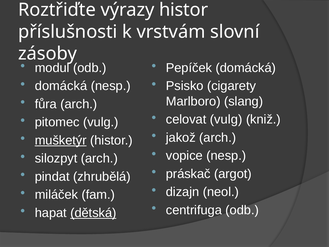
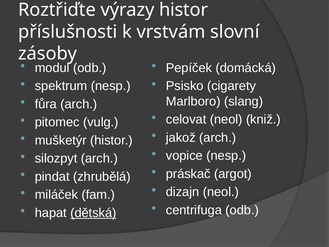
domácká at (61, 86): domácká -> spektrum
celovat vulg: vulg -> neol
mušketýr underline: present -> none
